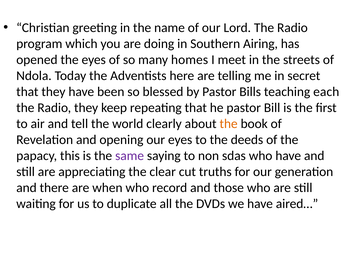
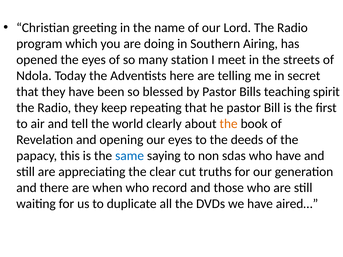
homes: homes -> station
each: each -> spirit
same colour: purple -> blue
